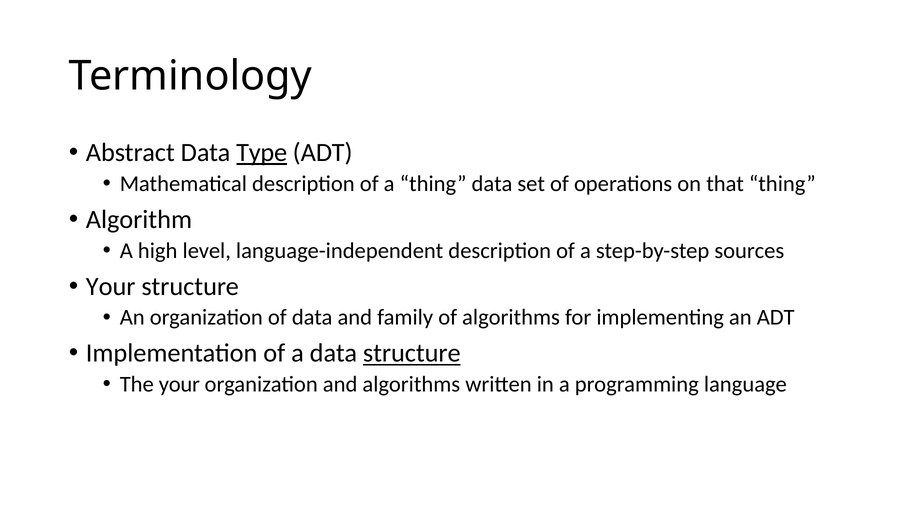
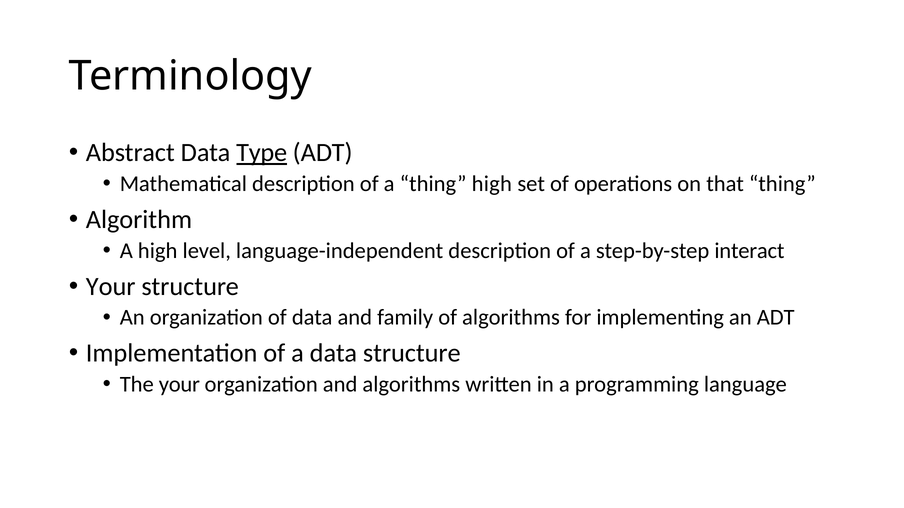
thing data: data -> high
sources: sources -> interact
structure at (412, 354) underline: present -> none
